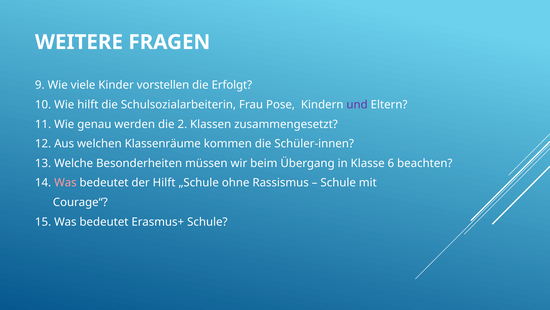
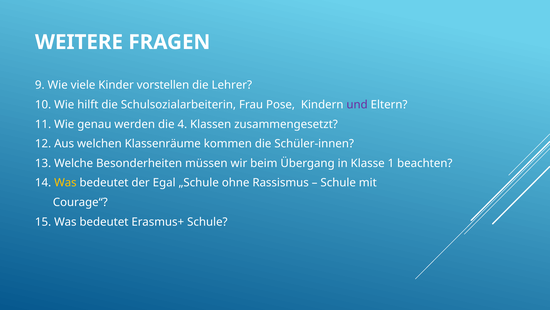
Erfolgt: Erfolgt -> Lehrer
2: 2 -> 4
6: 6 -> 1
Was at (65, 182) colour: pink -> yellow
der Hilft: Hilft -> Egal
